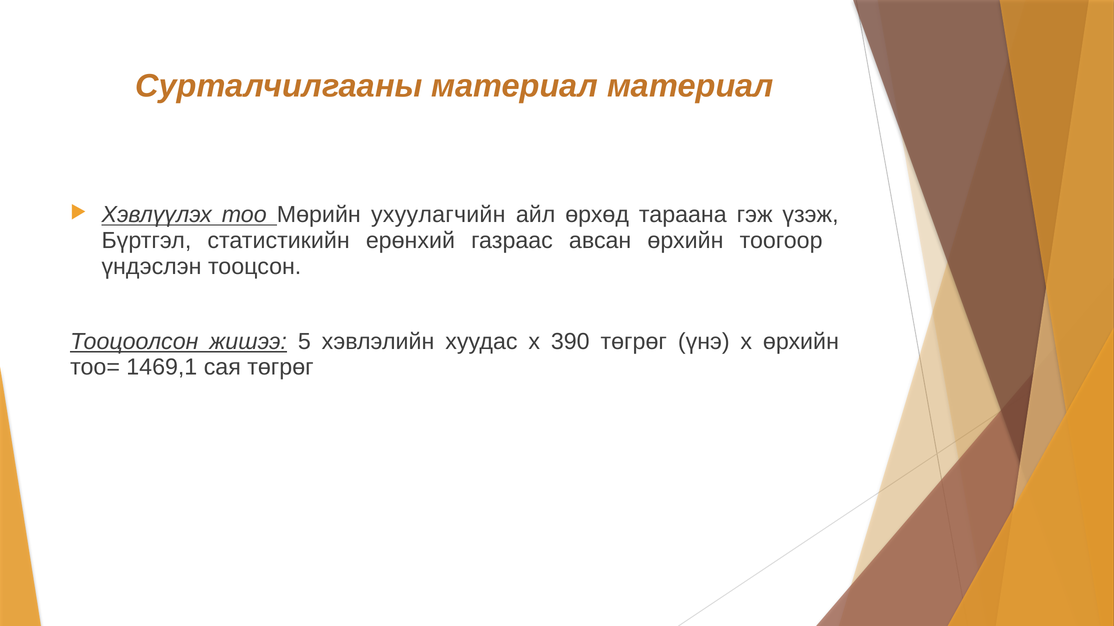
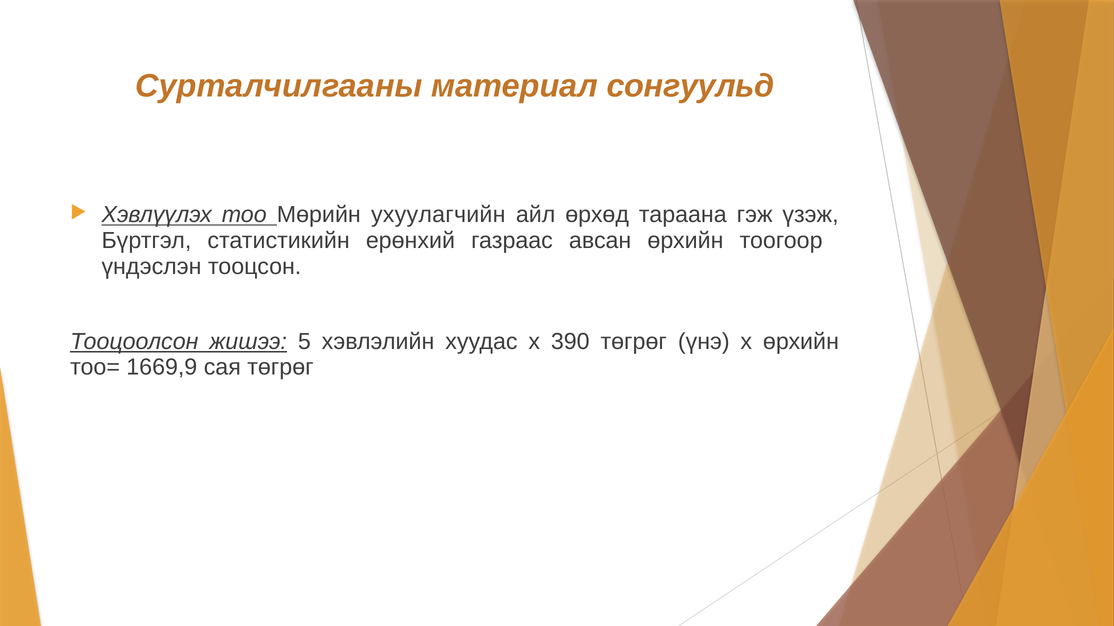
материал материал: материал -> сонгуульд
1469,1: 1469,1 -> 1669,9
